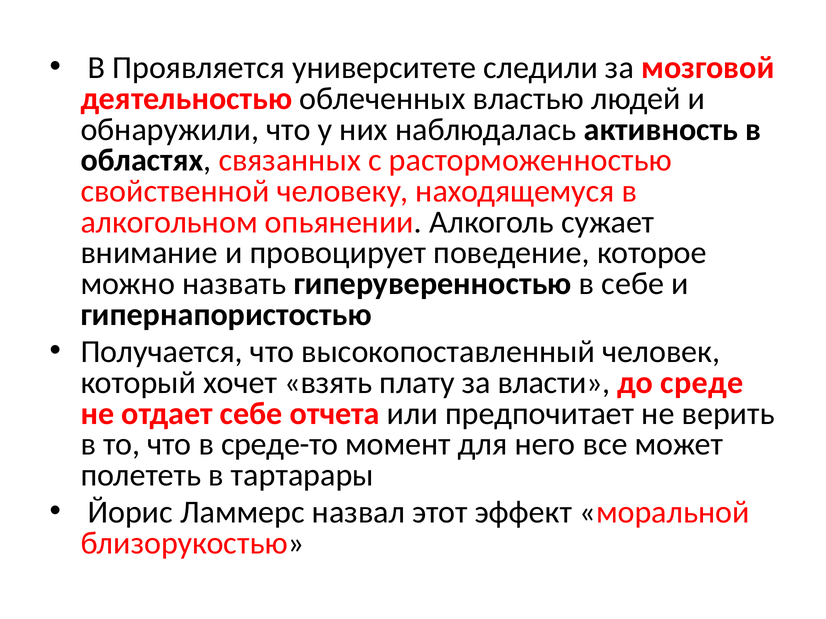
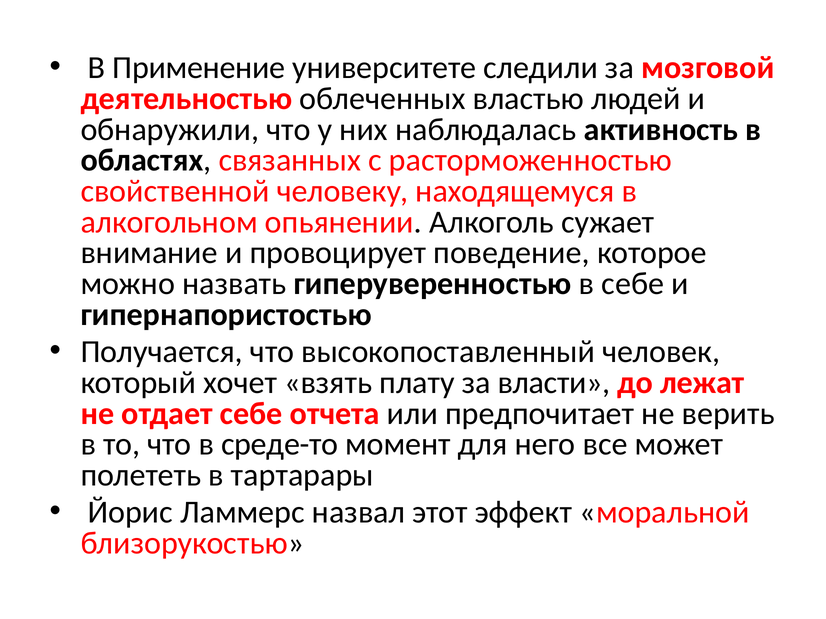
Проявляется: Проявляется -> Применение
среде: среде -> лежат
